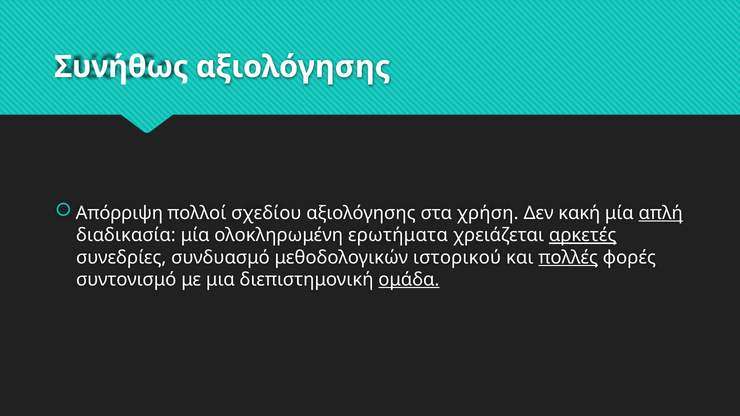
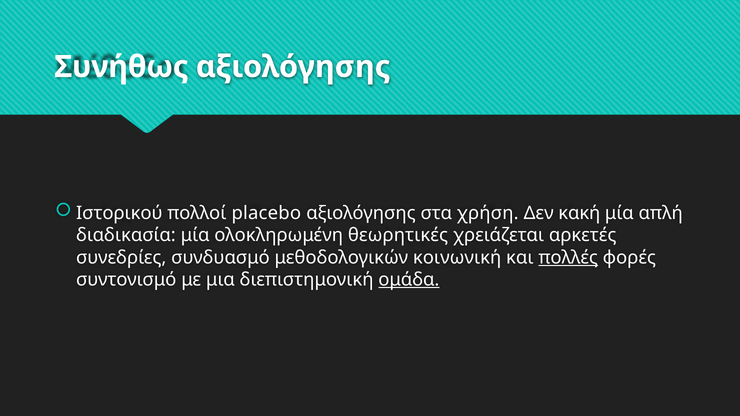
Απόρριψη: Απόρριψη -> Ιστορικού
σχεδίου: σχεδίου -> placebo
απλή underline: present -> none
ερωτήματα: ερωτήματα -> θεωρητικές
αρκετές underline: present -> none
ιστορικού: ιστορικού -> κοινωνική
